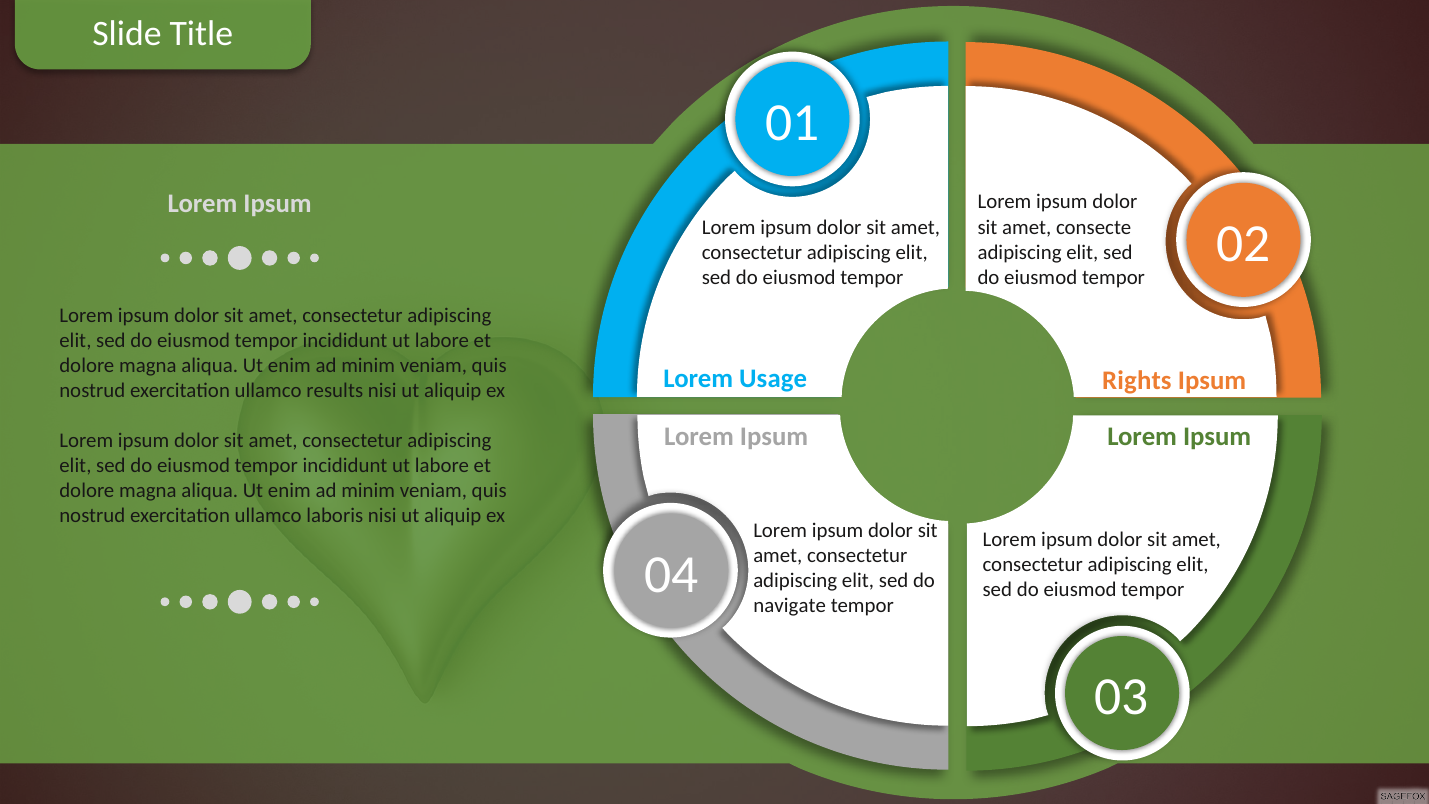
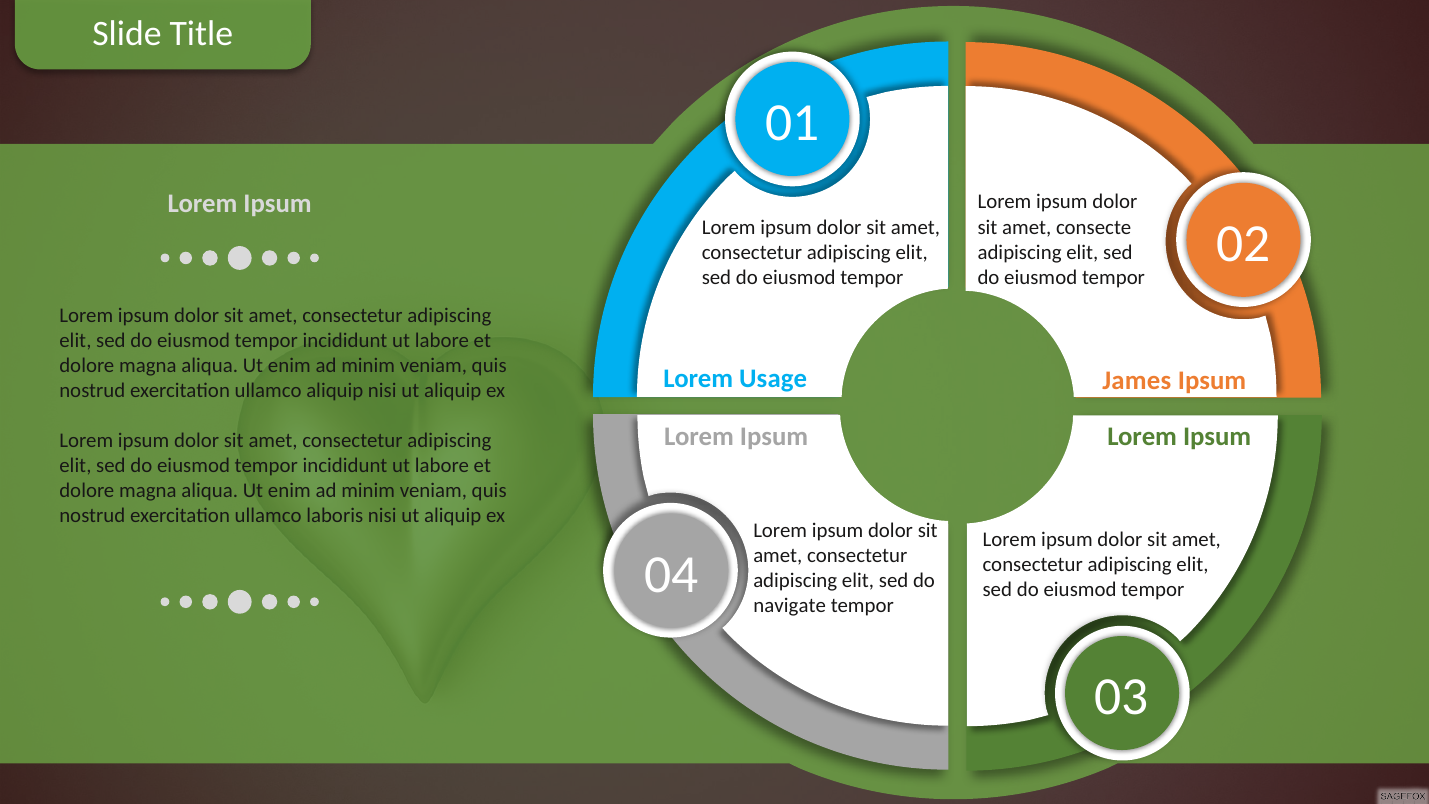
Rights: Rights -> James
ullamco results: results -> aliquip
